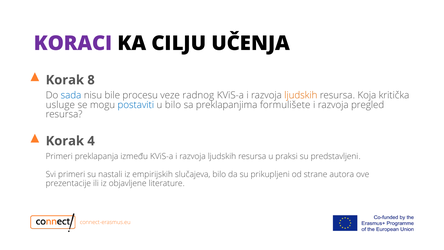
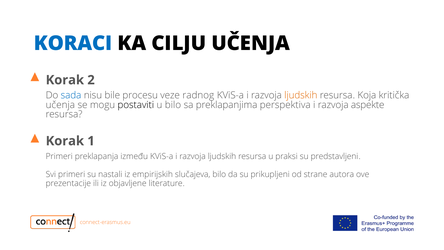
KORACI colour: purple -> blue
8: 8 -> 2
usluge at (60, 105): usluge -> učenja
postaviti colour: blue -> black
formulišete: formulišete -> perspektiva
pregled: pregled -> aspekte
4: 4 -> 1
